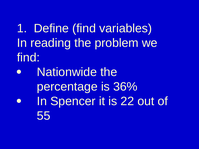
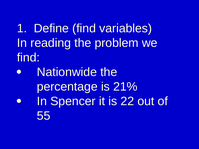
36%: 36% -> 21%
